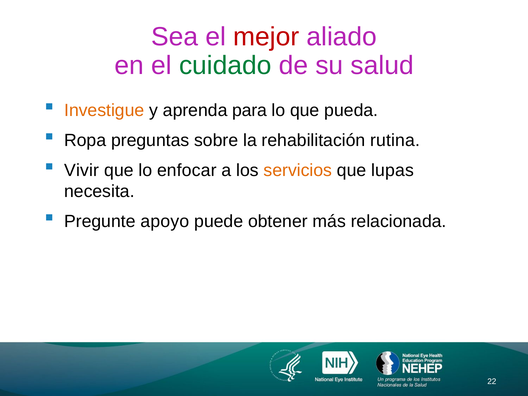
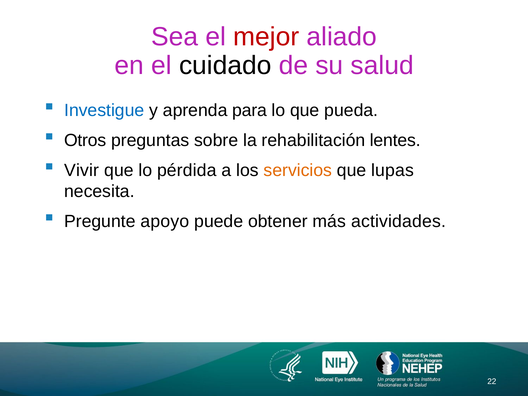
cuidado colour: green -> black
Investigue colour: orange -> blue
Ropa: Ropa -> Otros
rutina: rutina -> lentes
enfocar: enfocar -> pérdida
relacionada: relacionada -> actividades
